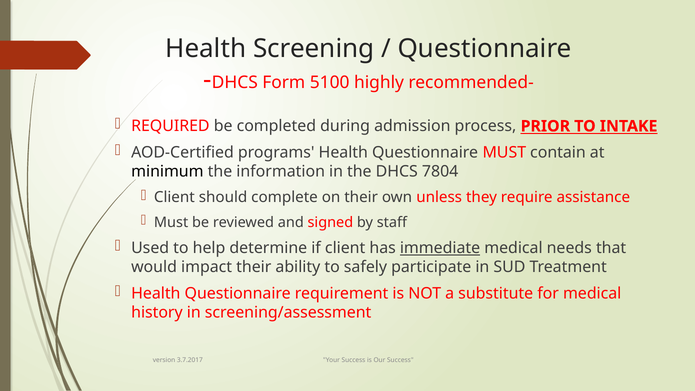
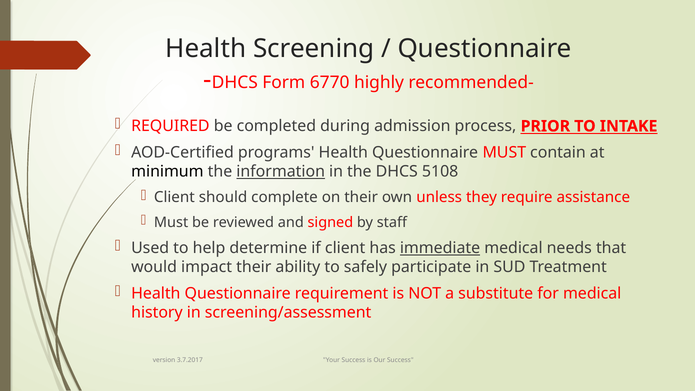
5100: 5100 -> 6770
information underline: none -> present
7804: 7804 -> 5108
